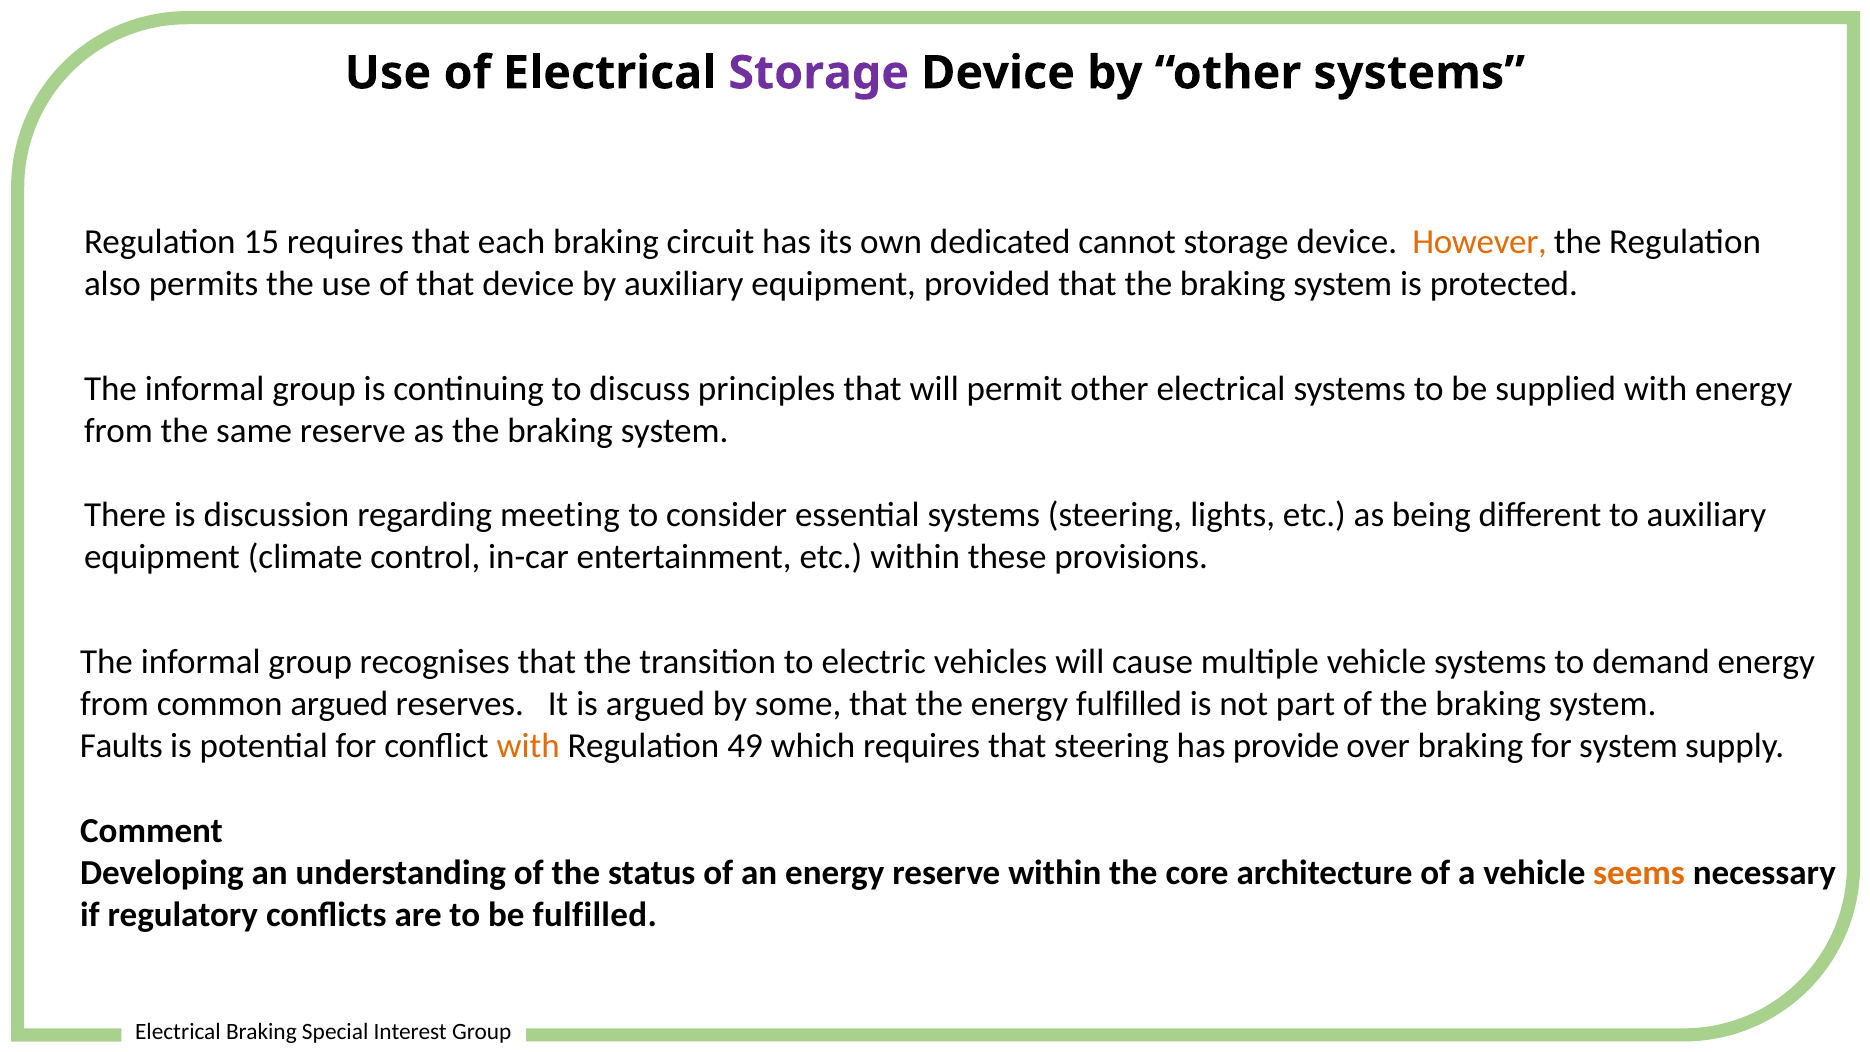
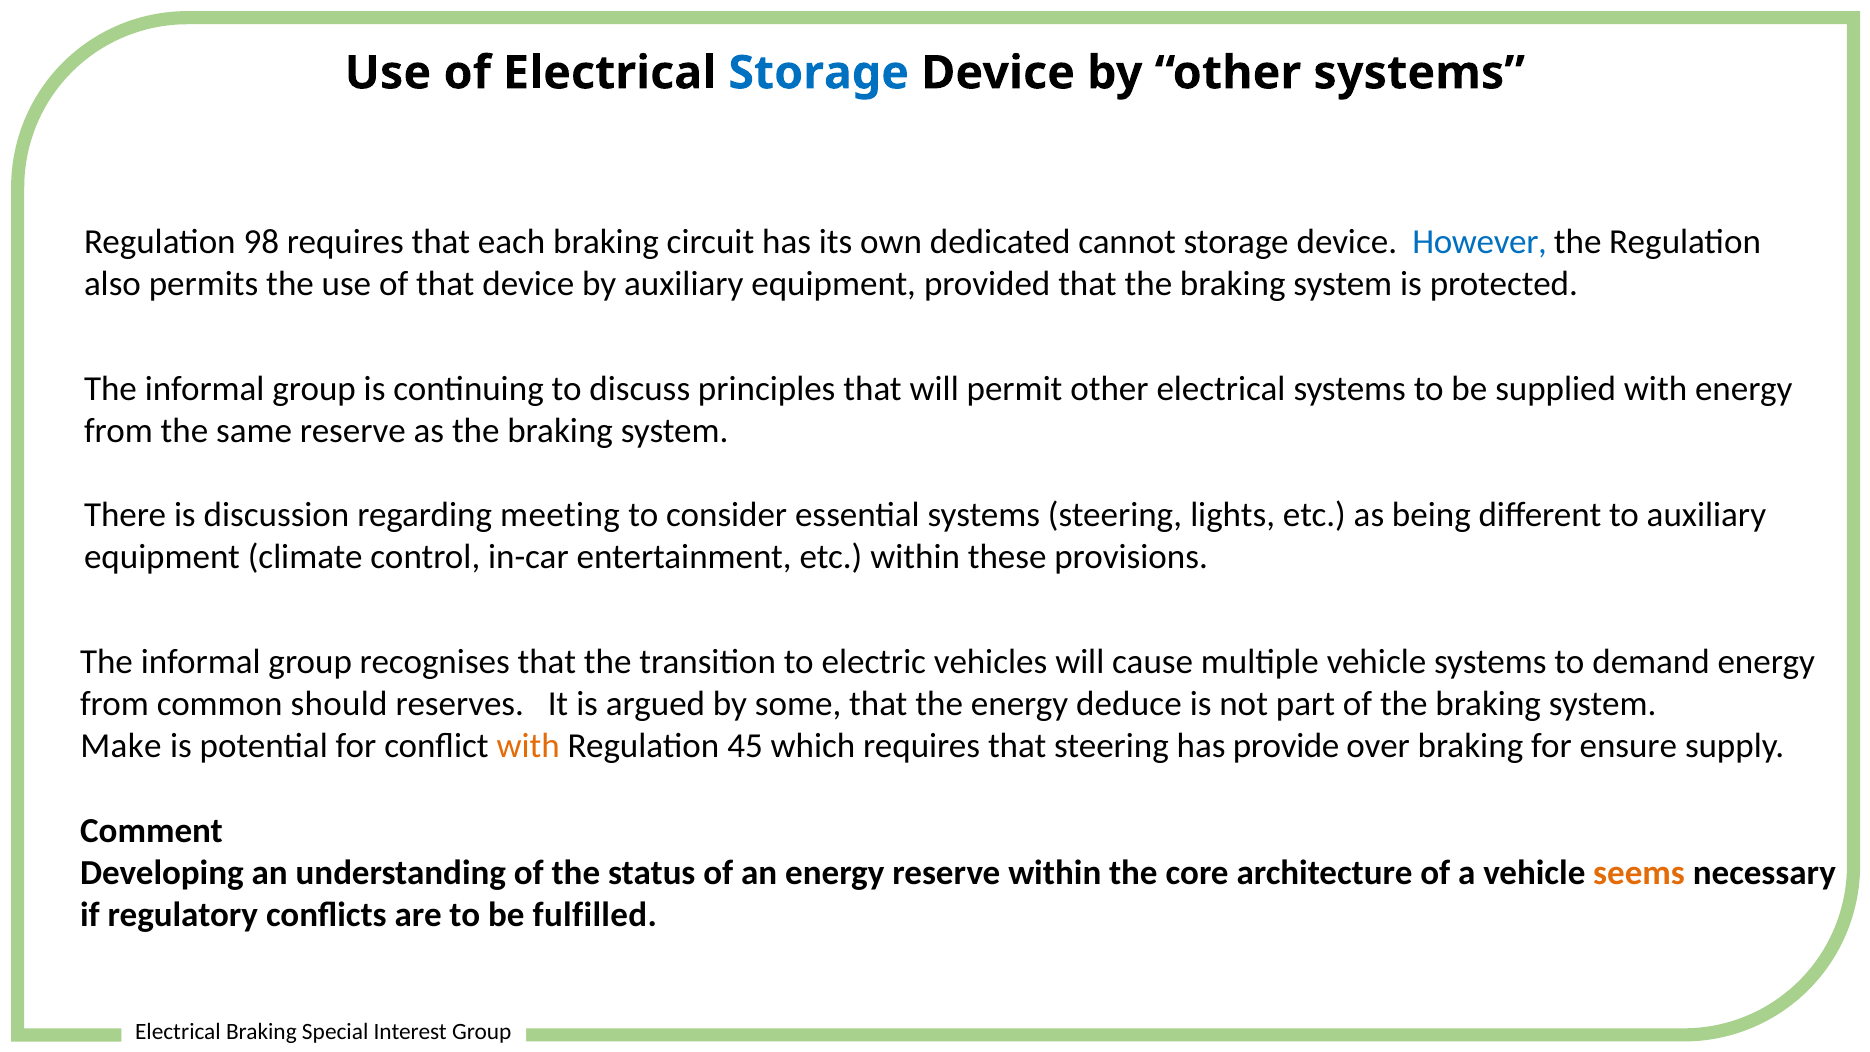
Storage at (819, 73) colour: purple -> blue
15: 15 -> 98
However colour: orange -> blue
common argued: argued -> should
energy fulfilled: fulfilled -> deduce
Faults: Faults -> Make
49: 49 -> 45
for system: system -> ensure
